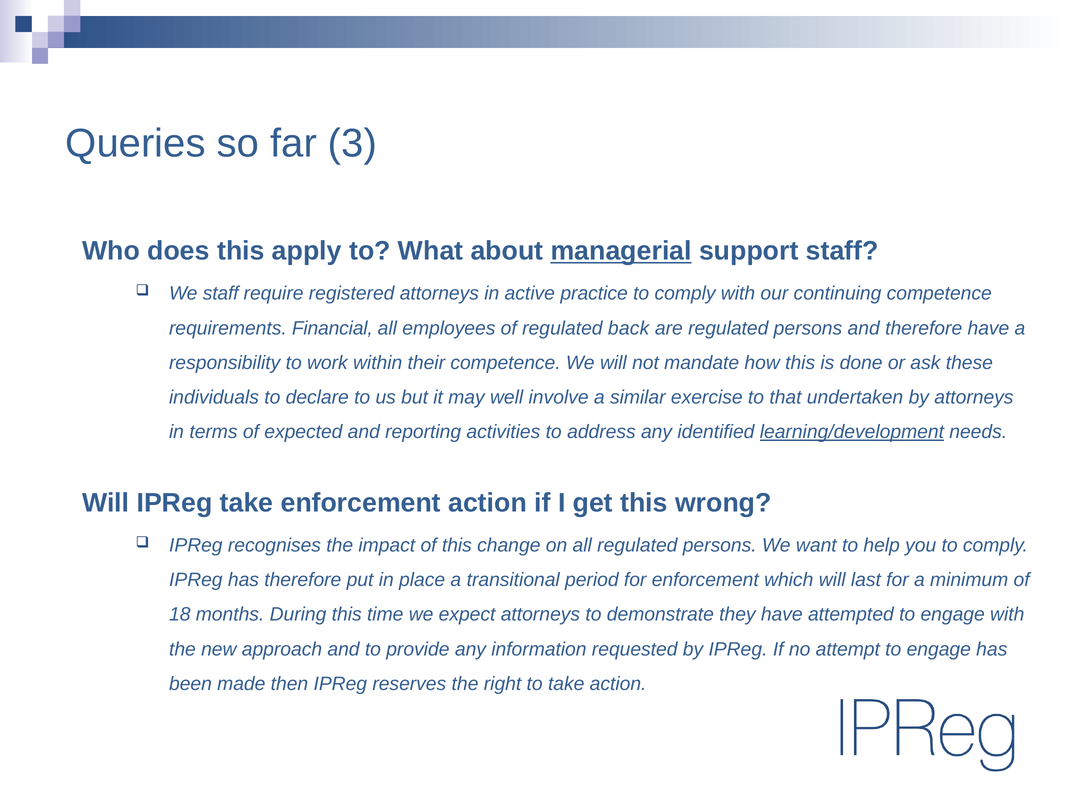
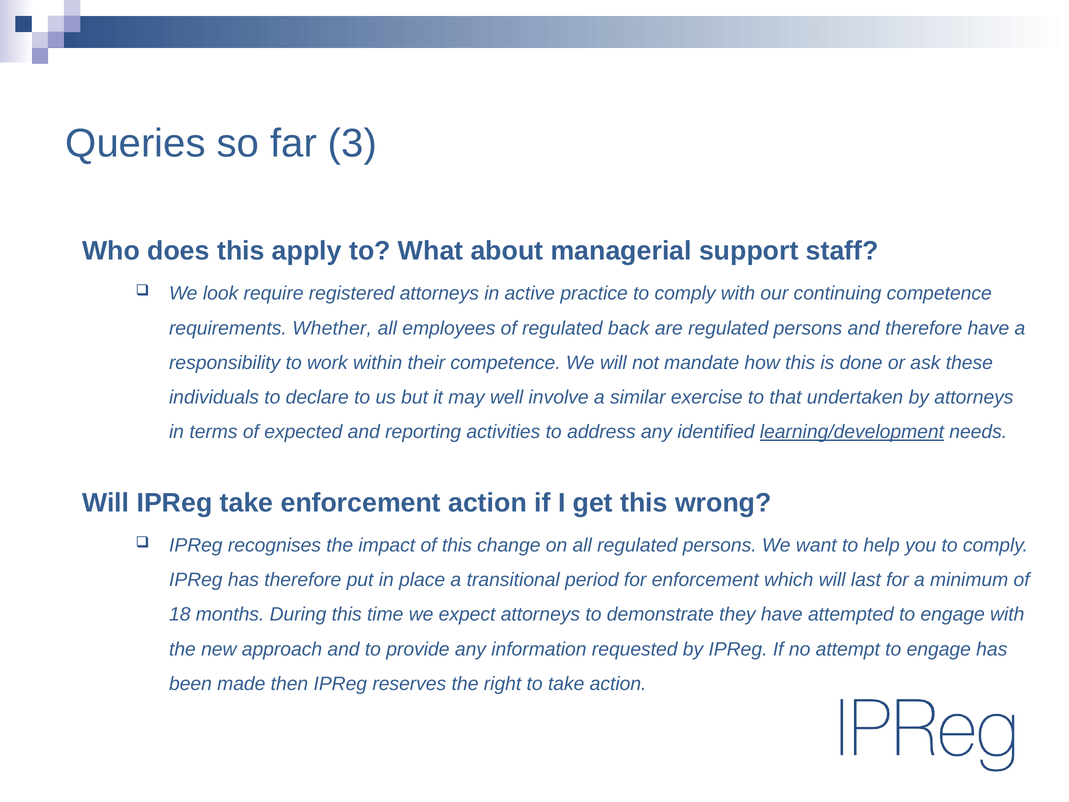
managerial underline: present -> none
We staff: staff -> look
Financial: Financial -> Whether
